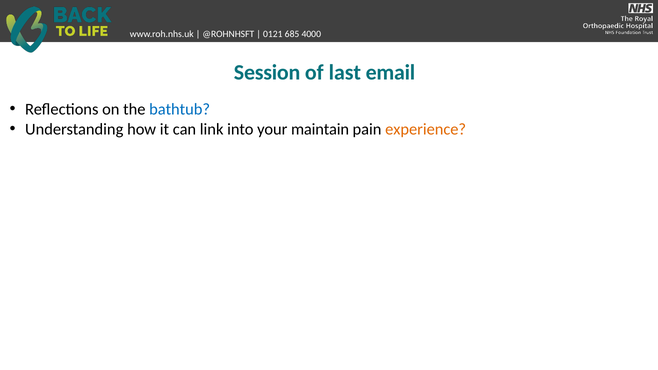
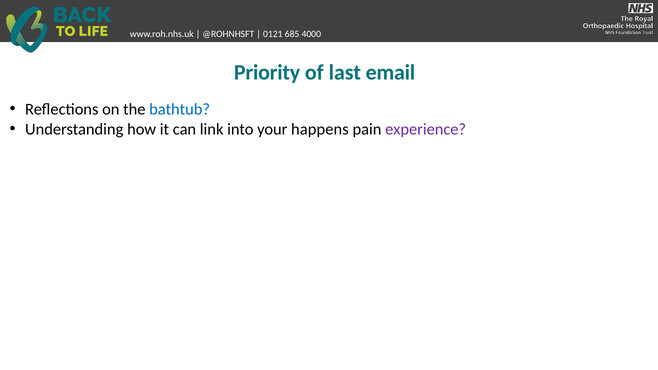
Session: Session -> Priority
maintain: maintain -> happens
experience colour: orange -> purple
